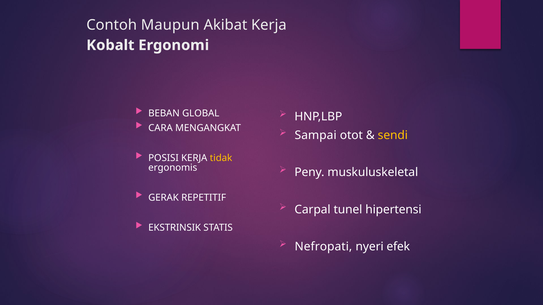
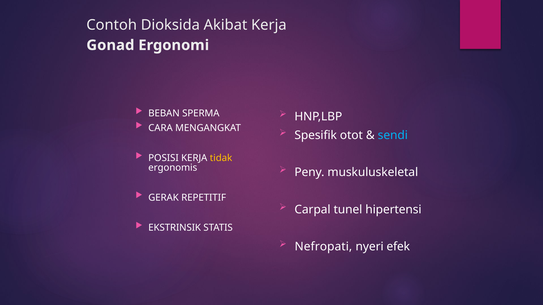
Maupun: Maupun -> Dioksida
Kobalt: Kobalt -> Gonad
GLOBAL: GLOBAL -> SPERMA
Sampai: Sampai -> Spesifik
sendi colour: yellow -> light blue
